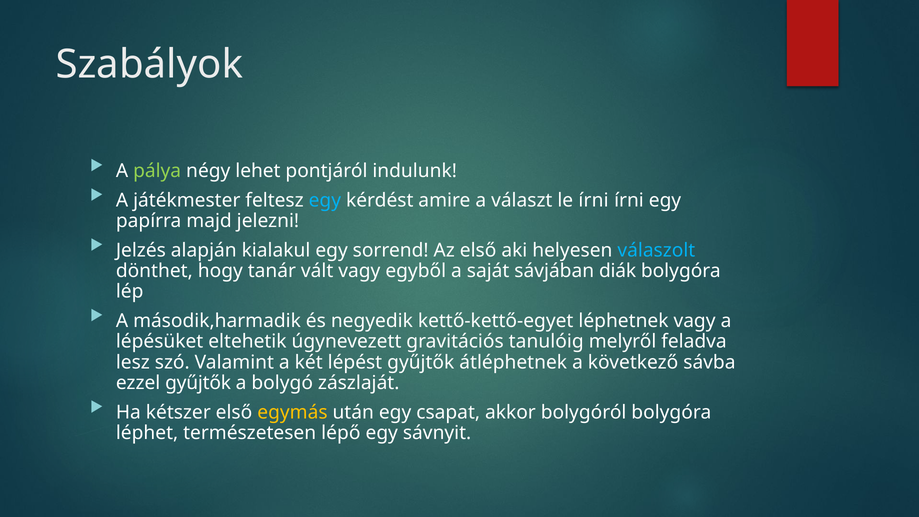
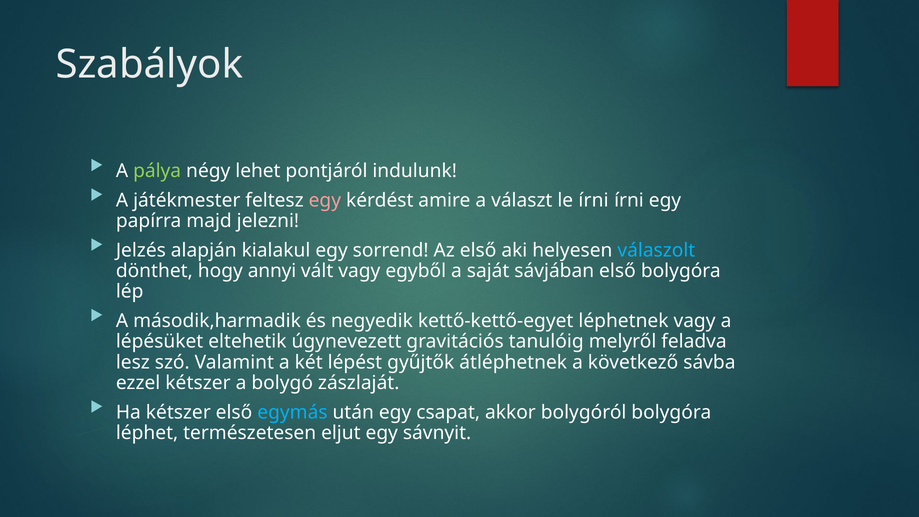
egy at (325, 200) colour: light blue -> pink
tanár: tanár -> annyi
sávjában diák: diák -> első
ezzel gyűjtők: gyűjtők -> kétszer
egymás colour: yellow -> light blue
lépő: lépő -> eljut
